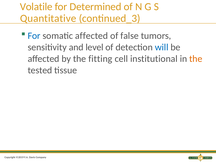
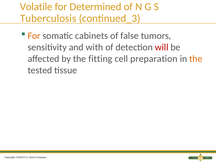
Quantitative: Quantitative -> Tuberculosis
For at (34, 36) colour: blue -> orange
somatic affected: affected -> cabinets
level: level -> with
will colour: blue -> red
institutional: institutional -> preparation
